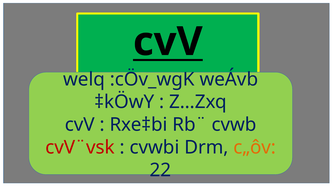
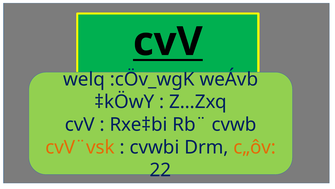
cvV¨vsk colour: red -> orange
